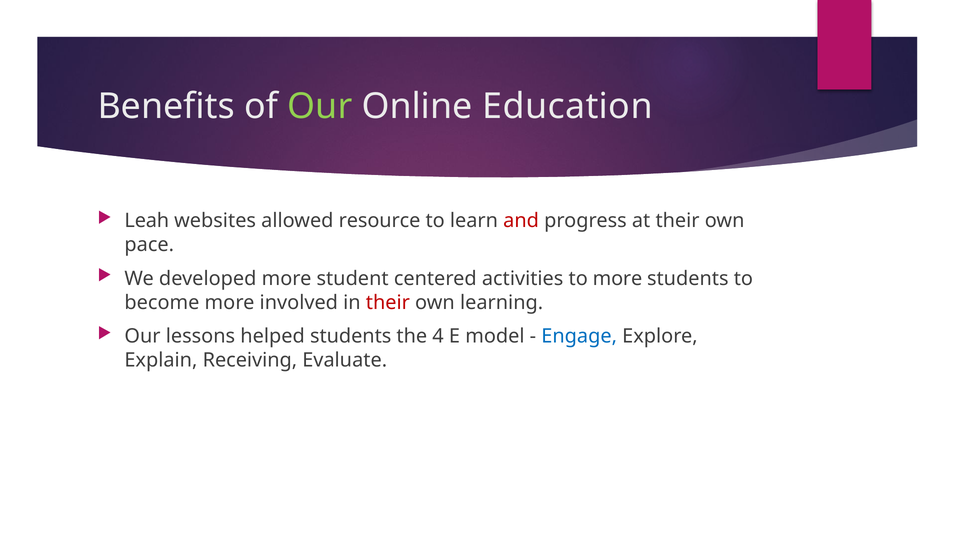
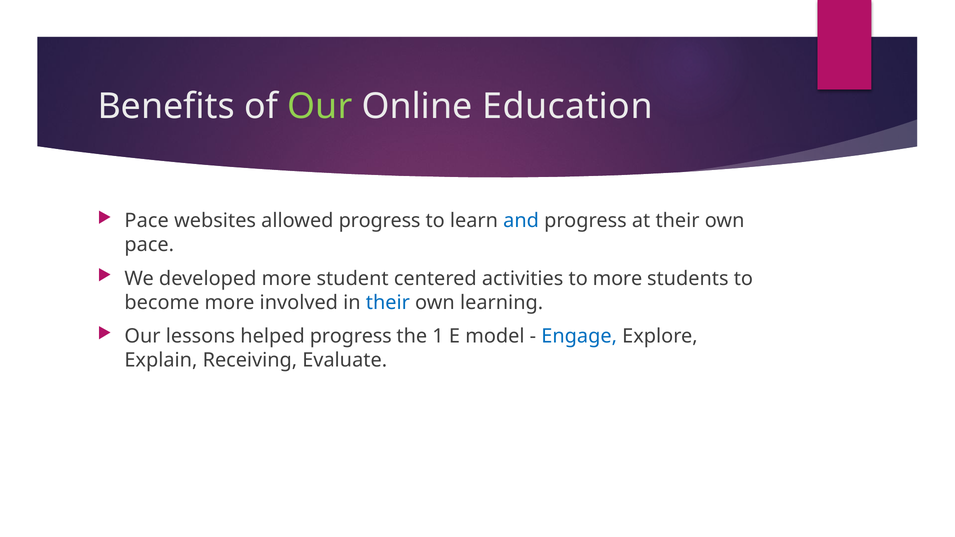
Leah at (147, 221): Leah -> Pace
allowed resource: resource -> progress
and colour: red -> blue
their at (388, 303) colour: red -> blue
helped students: students -> progress
4: 4 -> 1
